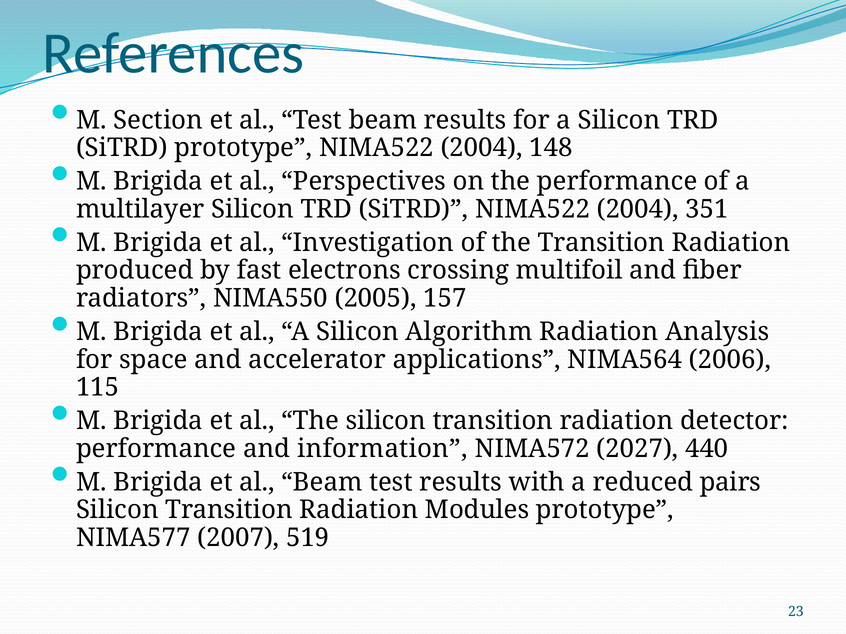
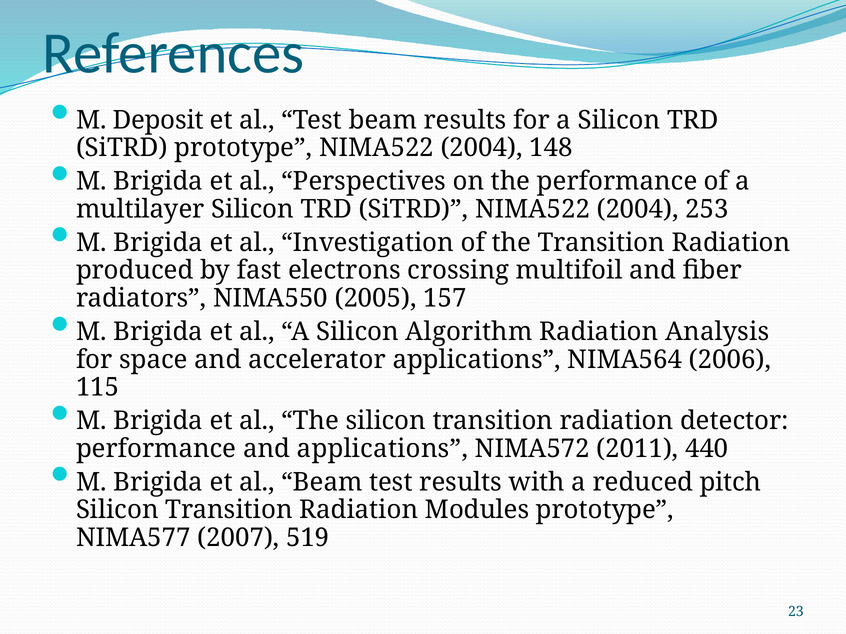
Section: Section -> Deposit
351: 351 -> 253
and information: information -> applications
2027: 2027 -> 2011
pairs: pairs -> pitch
